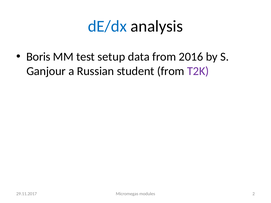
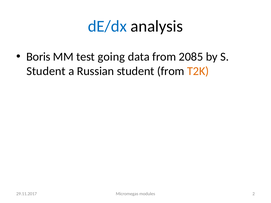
setup: setup -> going
2016: 2016 -> 2085
Ganjour at (46, 71): Ganjour -> Student
T2K colour: purple -> orange
